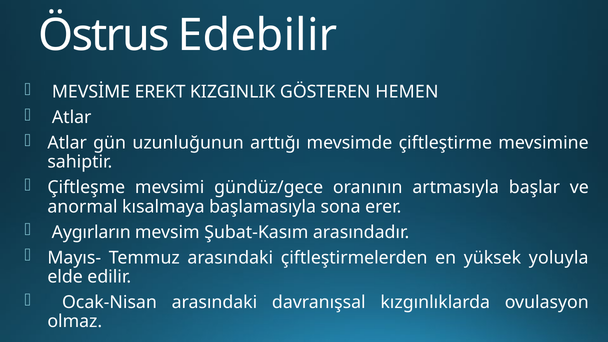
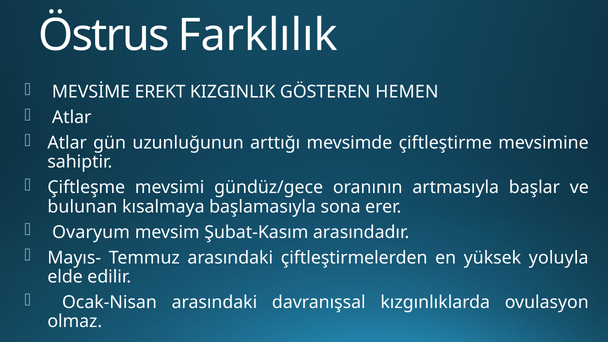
Edebilir: Edebilir -> Farklılık
anormal: anormal -> bulunan
Aygırların: Aygırların -> Ovaryum
